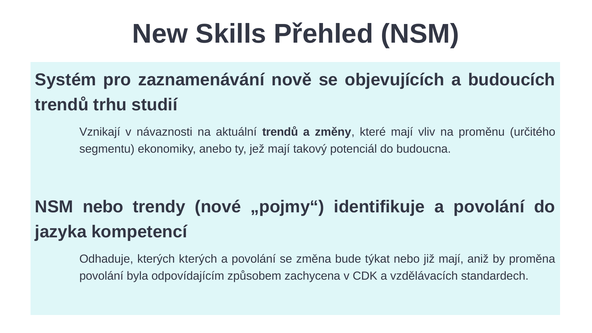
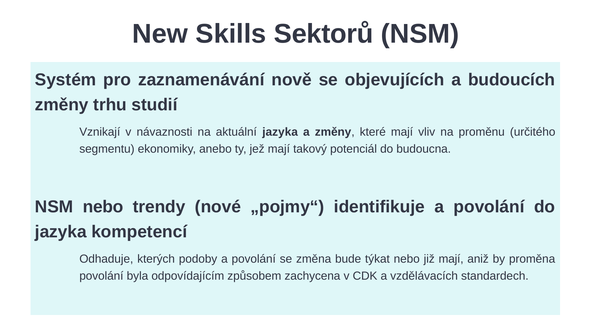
Přehled: Přehled -> Sektorů
trendů at (62, 105): trendů -> změny
aktuální trendů: trendů -> jazyka
kterých kterých: kterých -> podoby
